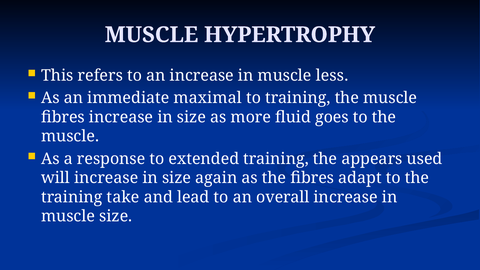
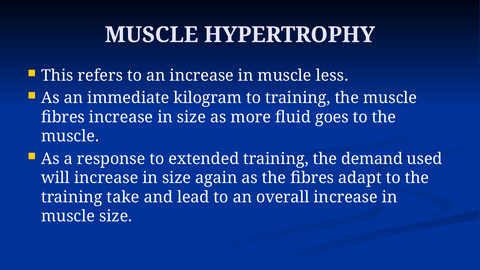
maximal: maximal -> kilogram
appears: appears -> demand
